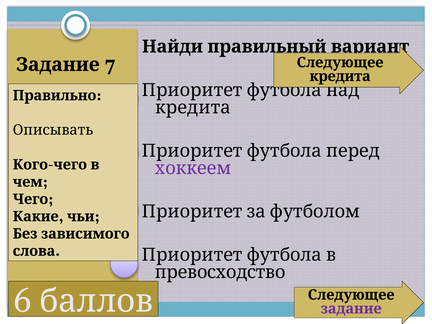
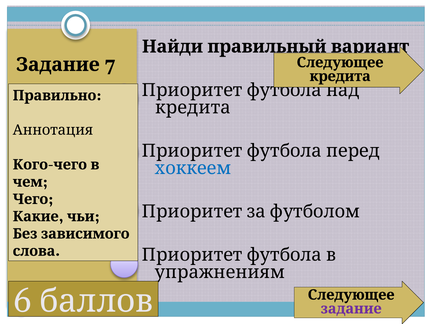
Описывать: Описывать -> Аннотация
хоккеем colour: purple -> blue
превосходство: превосходство -> упражнениям
